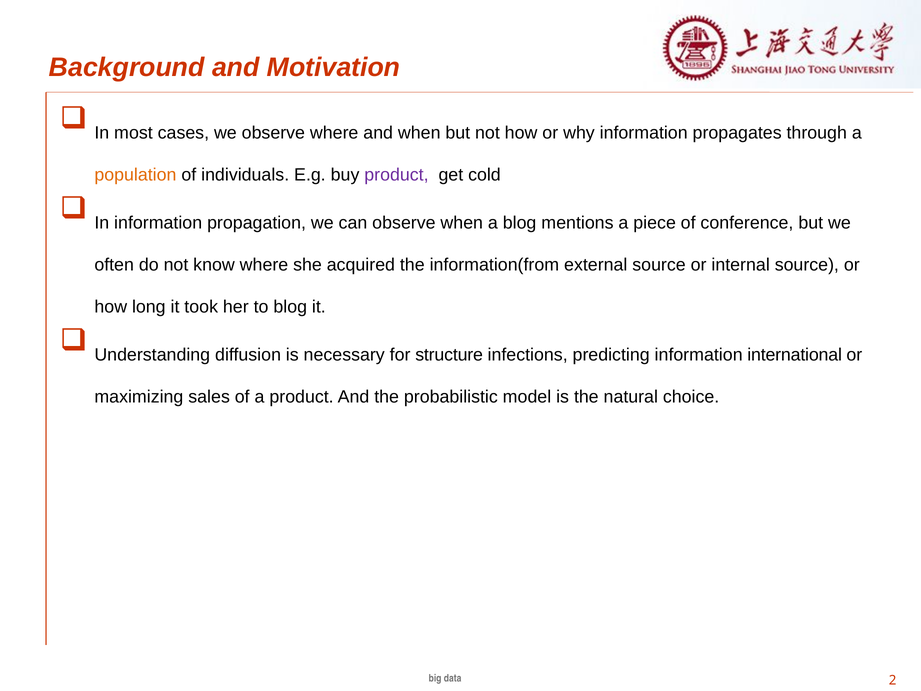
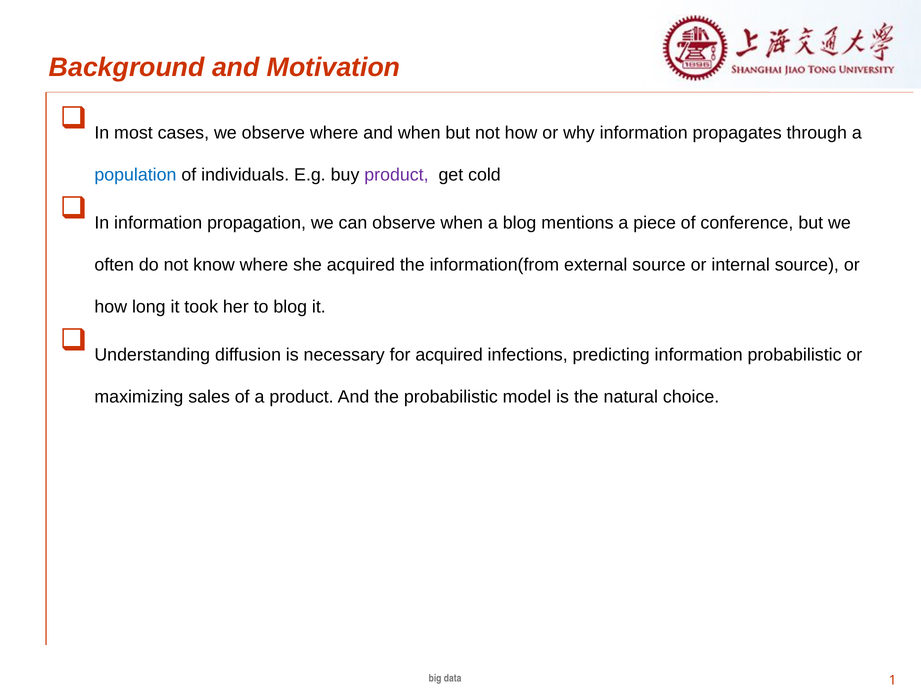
population colour: orange -> blue
for structure: structure -> acquired
information international: international -> probabilistic
2: 2 -> 1
